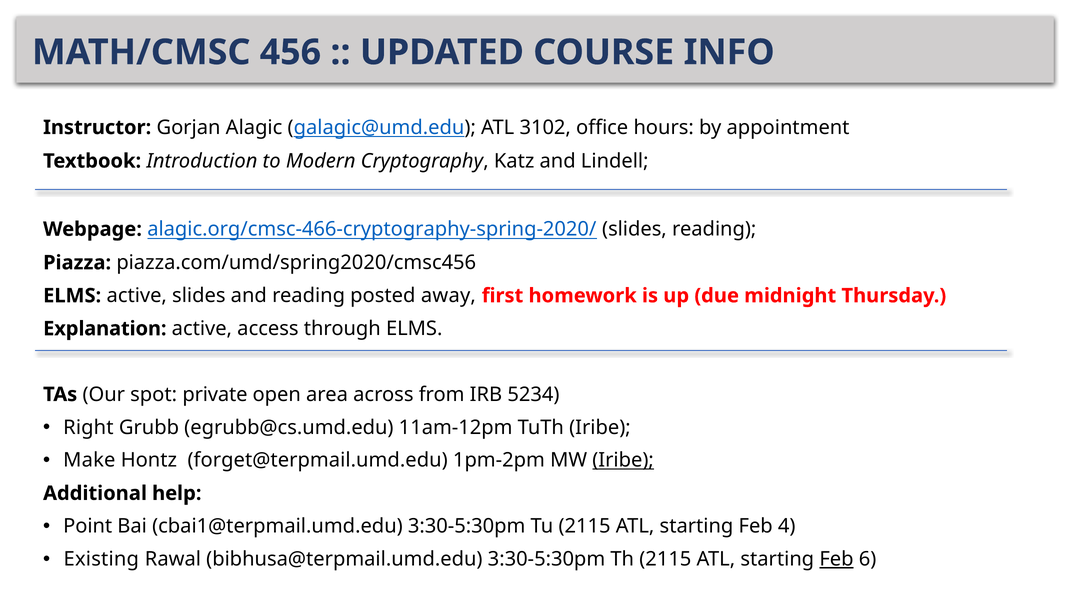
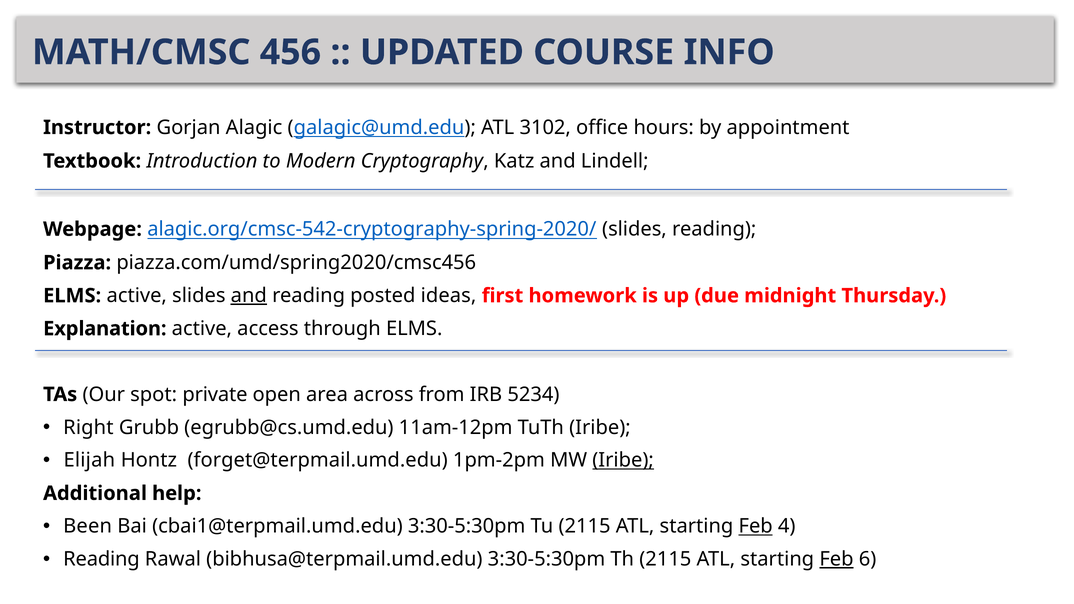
alagic.org/cmsc-466-cryptography-spring-2020/: alagic.org/cmsc-466-cryptography-spring-2020/ -> alagic.org/cmsc-542-cryptography-spring-2020/
and at (249, 296) underline: none -> present
away: away -> ideas
Make: Make -> Elijah
Point: Point -> Been
Feb at (756, 526) underline: none -> present
Existing at (101, 559): Existing -> Reading
